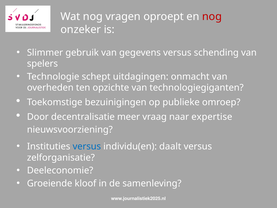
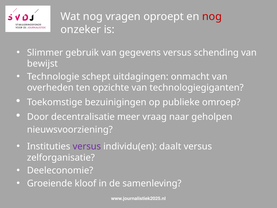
spelers: spelers -> bewijst
expertise: expertise -> geholpen
versus at (87, 146) colour: blue -> purple
